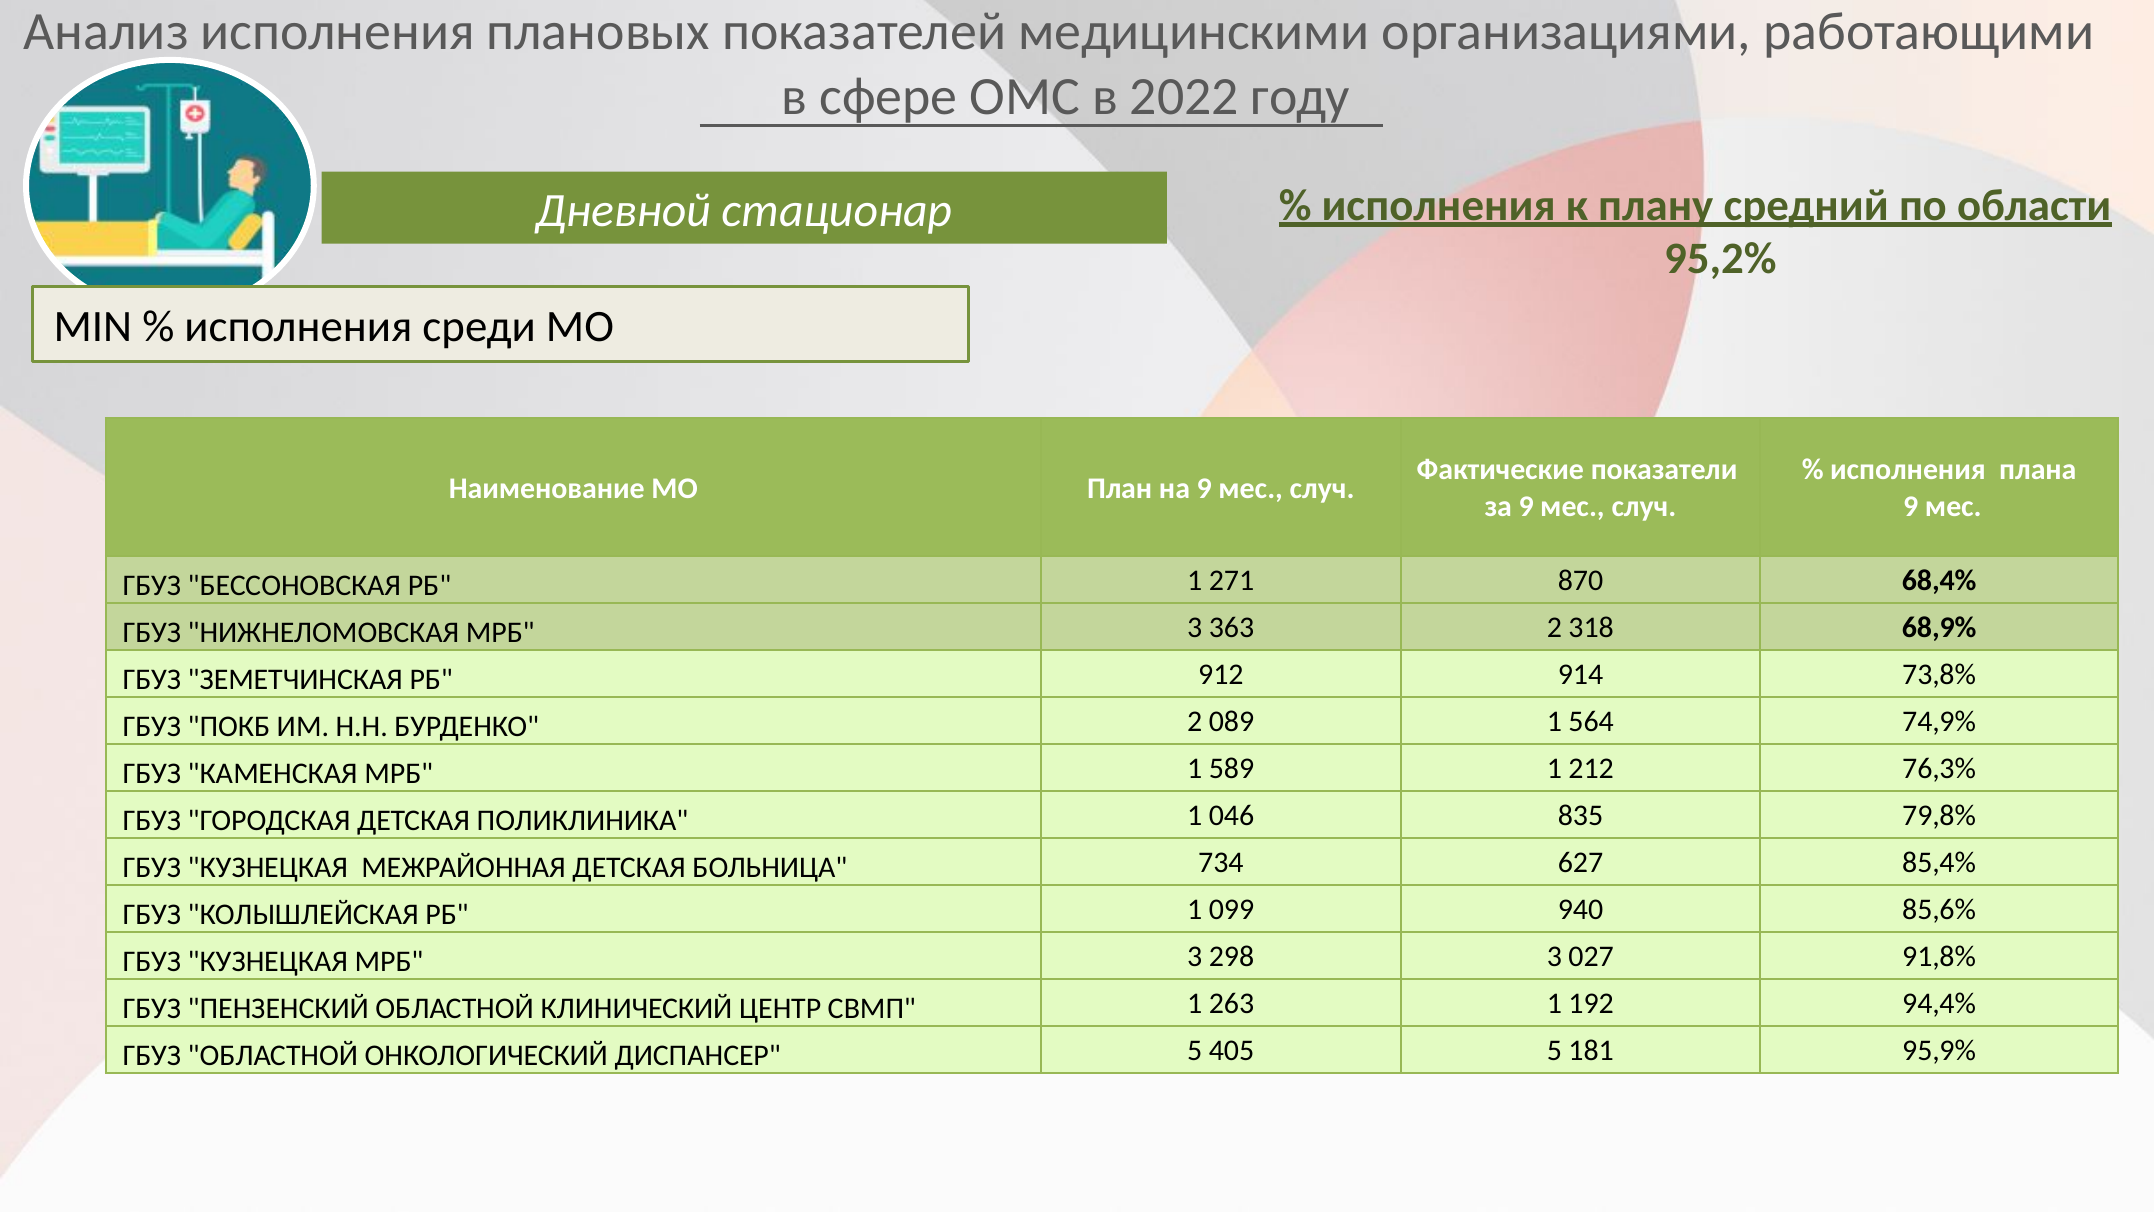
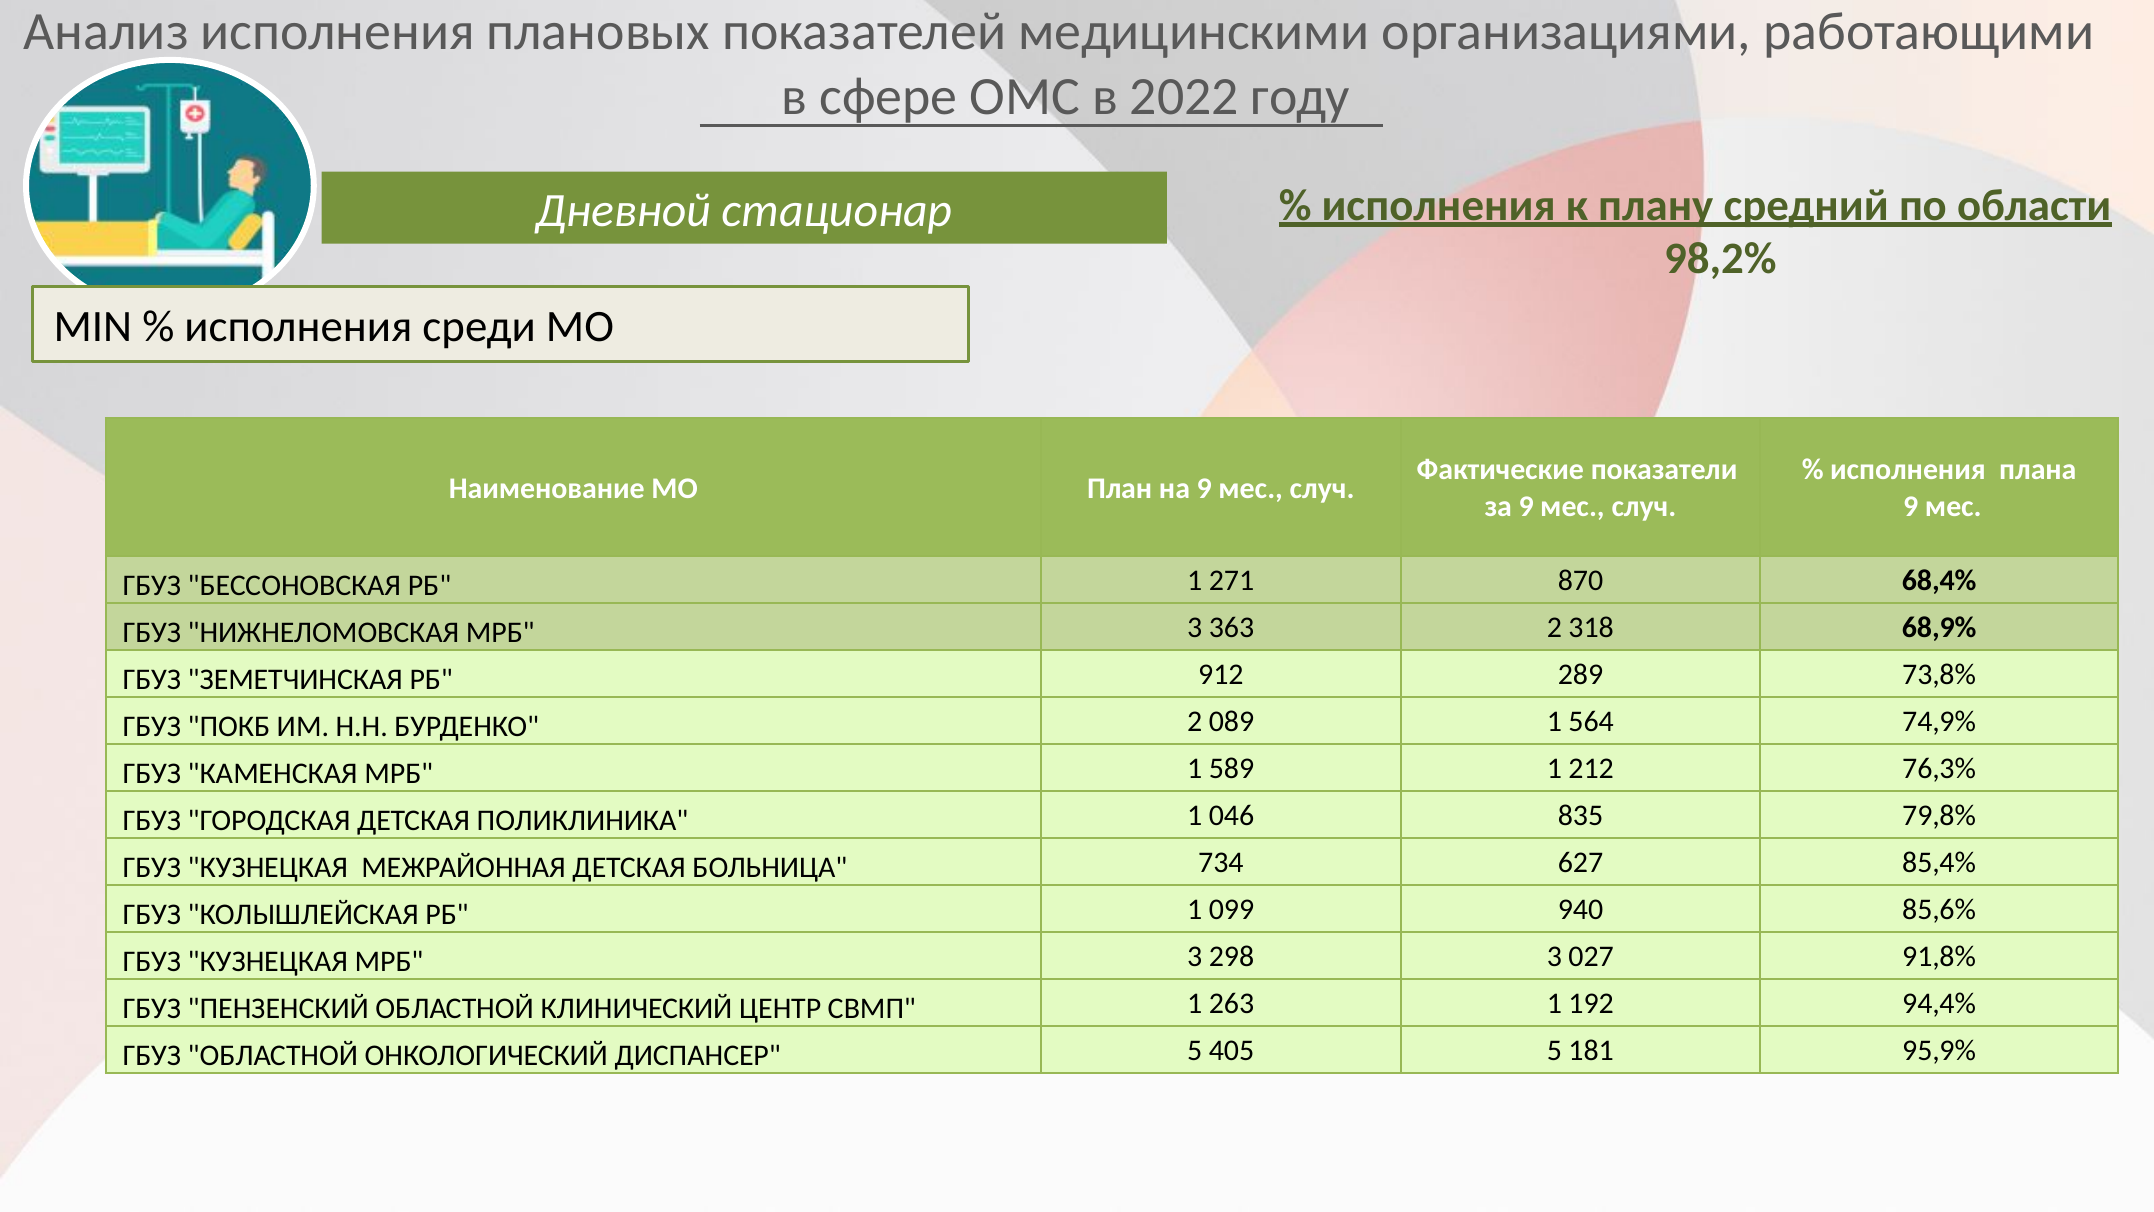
95,2%: 95,2% -> 98,2%
914: 914 -> 289
